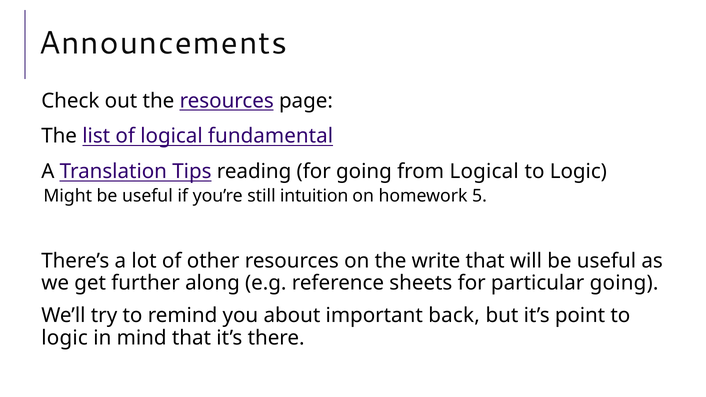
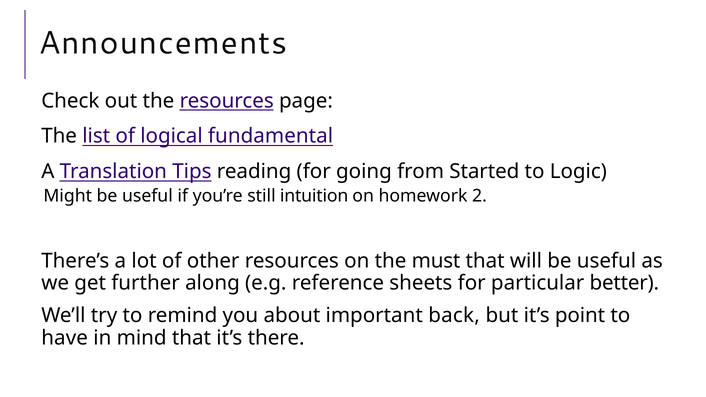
from Logical: Logical -> Started
5: 5 -> 2
write: write -> must
particular going: going -> better
logic at (65, 338): logic -> have
